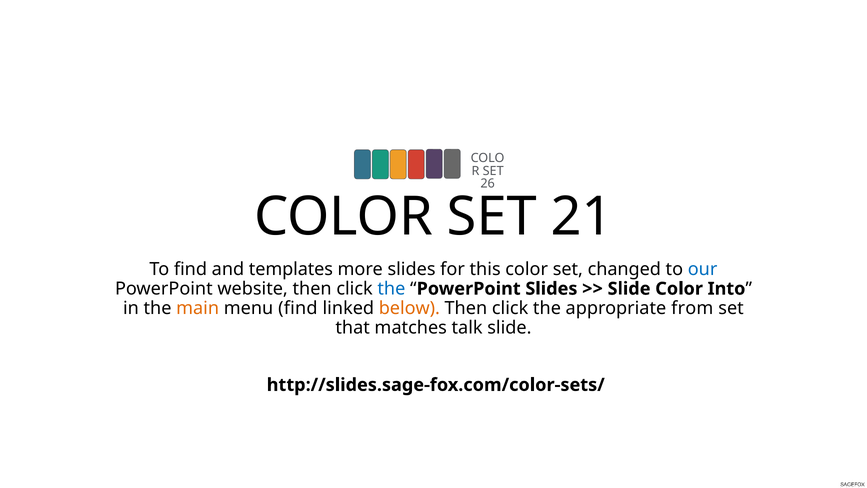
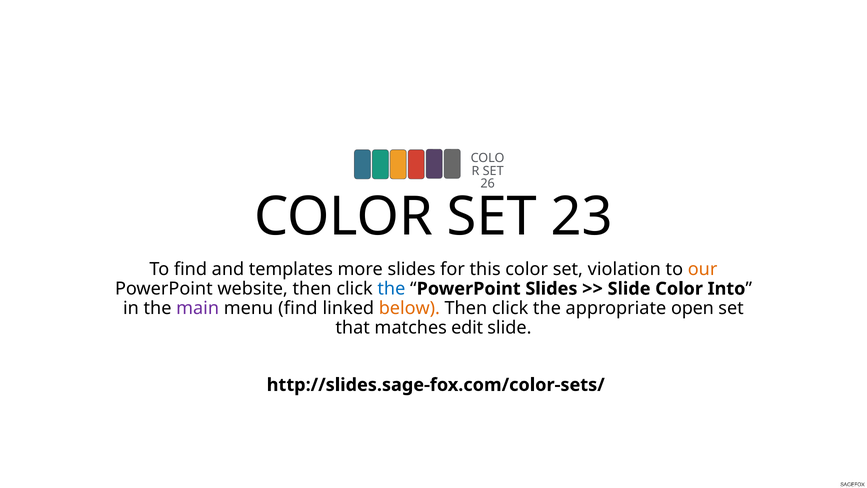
21: 21 -> 23
changed: changed -> violation
our colour: blue -> orange
main colour: orange -> purple
from: from -> open
talk: talk -> edit
